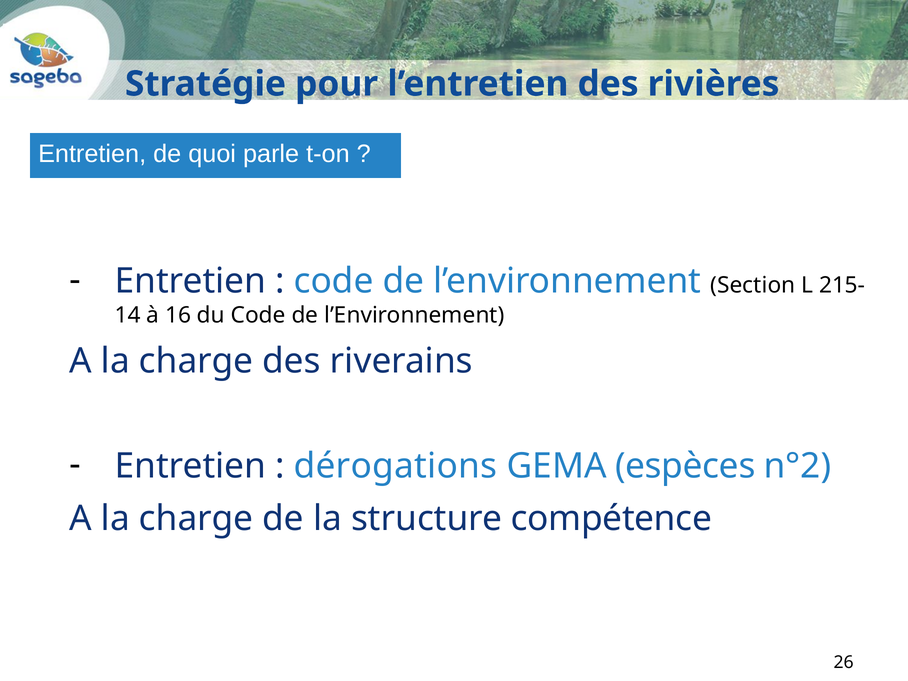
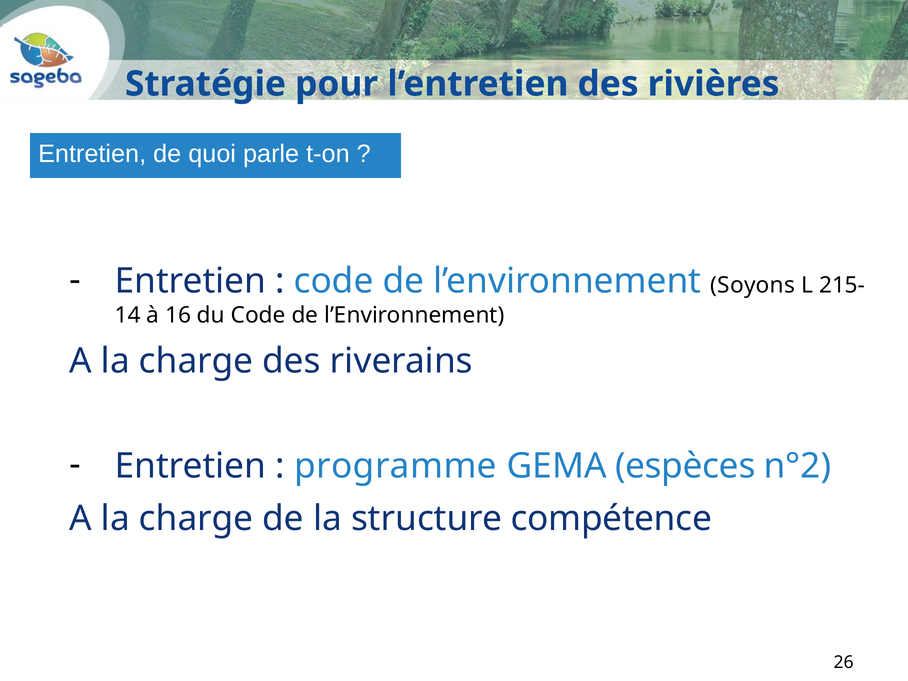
Section: Section -> Soyons
dérogations: dérogations -> programme
